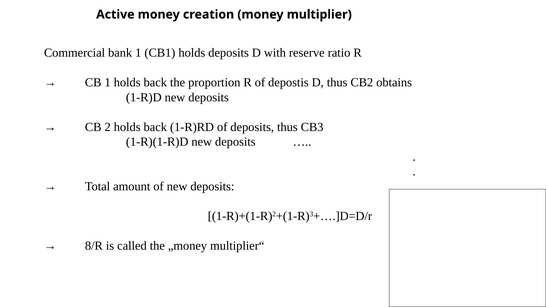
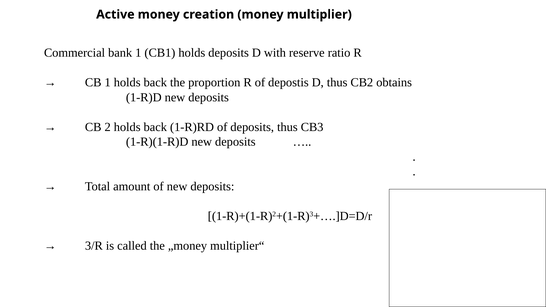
8/R: 8/R -> 3/R
